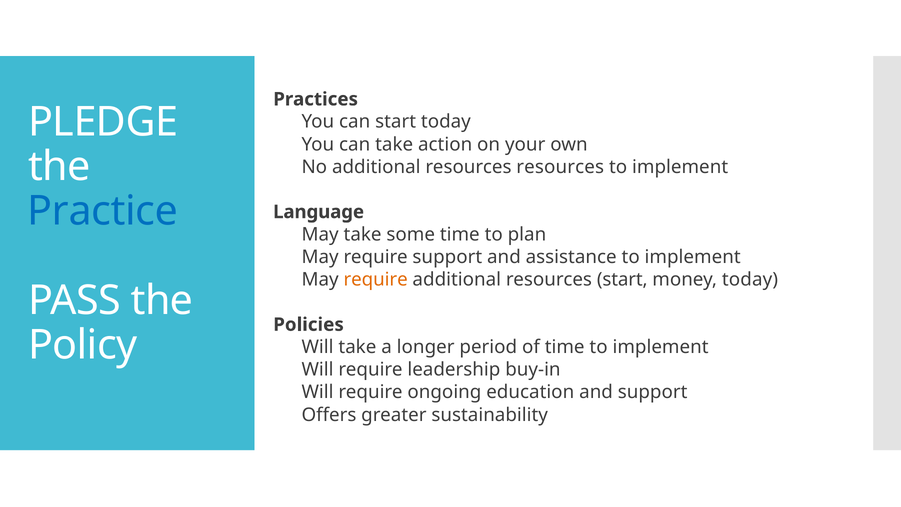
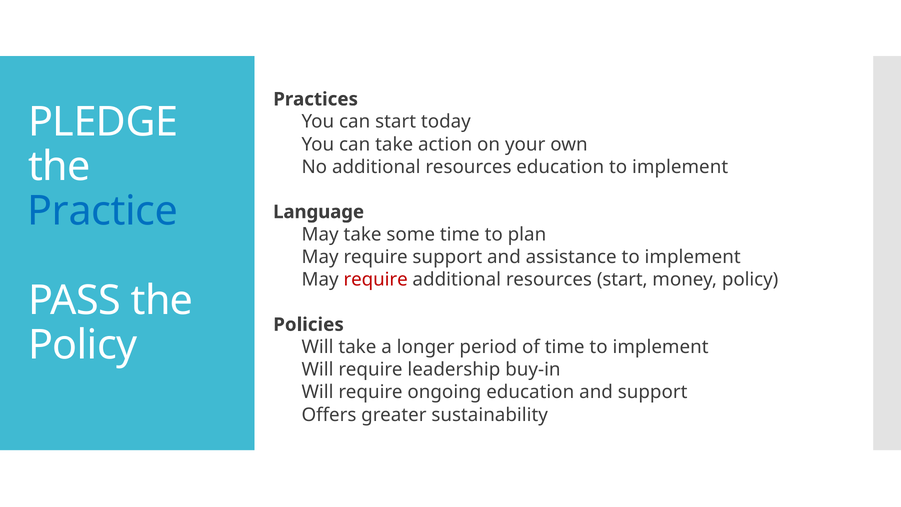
resources resources: resources -> education
require at (376, 279) colour: orange -> red
money today: today -> policy
